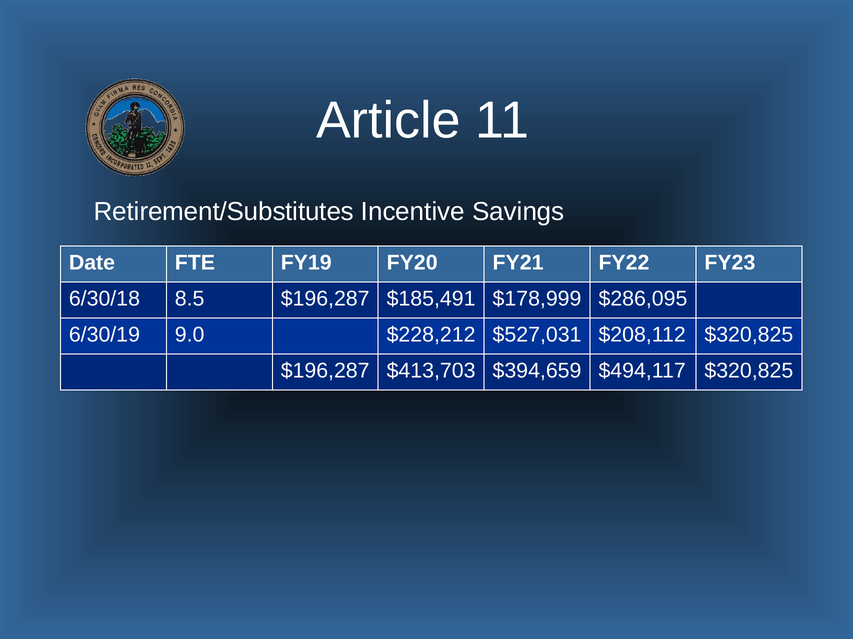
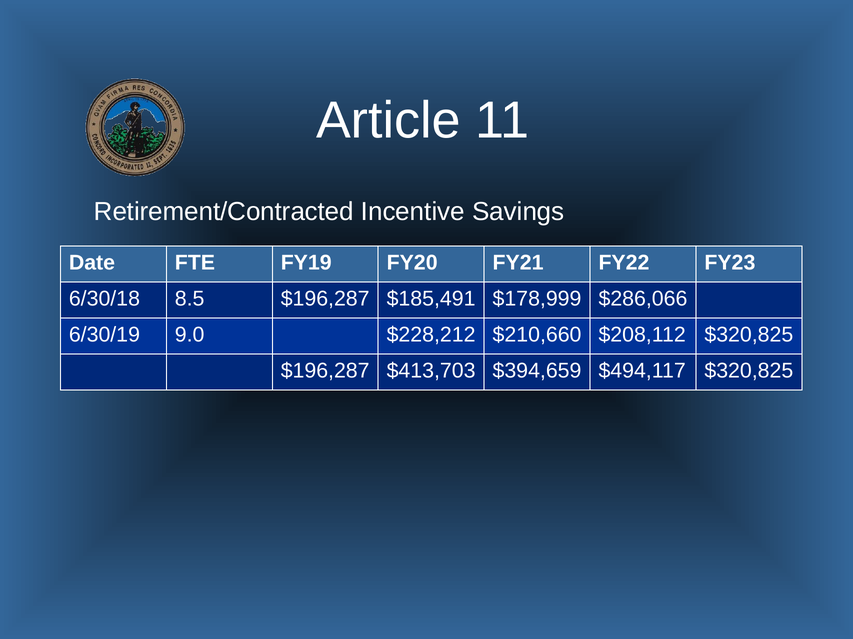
Retirement/Substitutes: Retirement/Substitutes -> Retirement/Contracted
$286,095: $286,095 -> $286,066
$527,031: $527,031 -> $210,660
